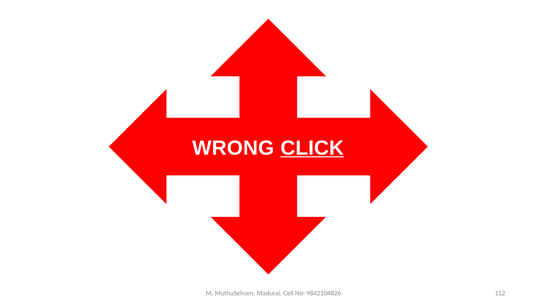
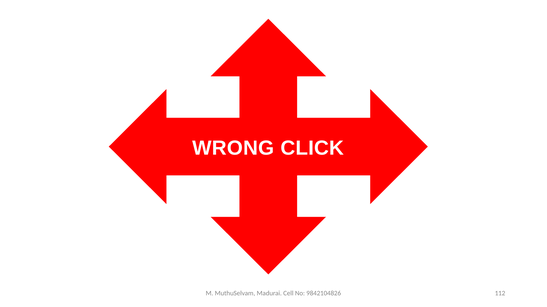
CLICK underline: present -> none
